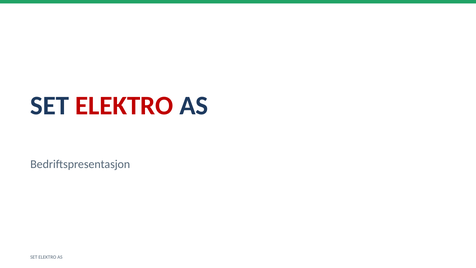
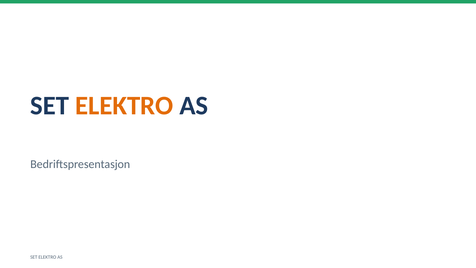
ELEKTRO at (124, 106) colour: red -> orange
